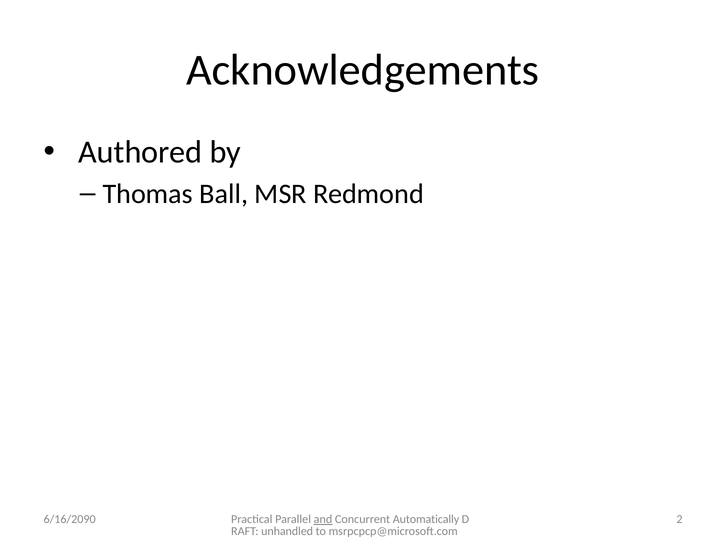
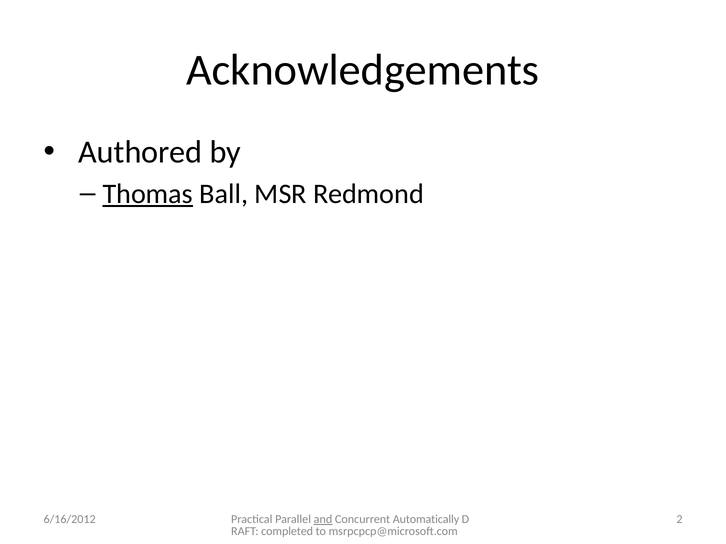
Thomas underline: none -> present
6/16/2090: 6/16/2090 -> 6/16/2012
unhandled: unhandled -> completed
